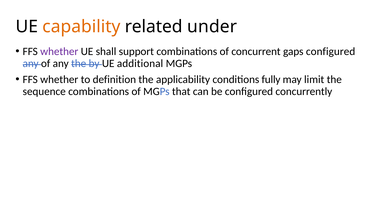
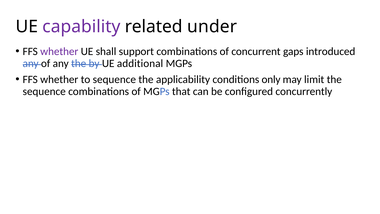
capability colour: orange -> purple
gaps configured: configured -> introduced
to definition: definition -> sequence
fully: fully -> only
